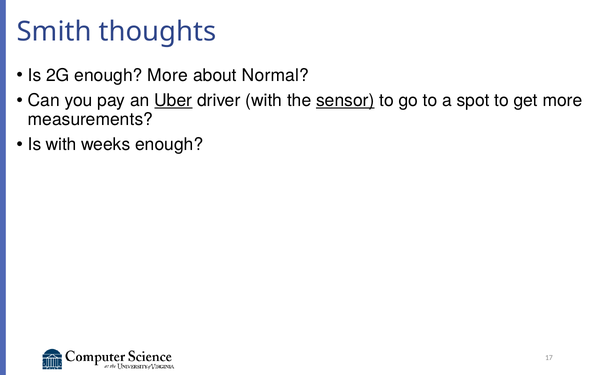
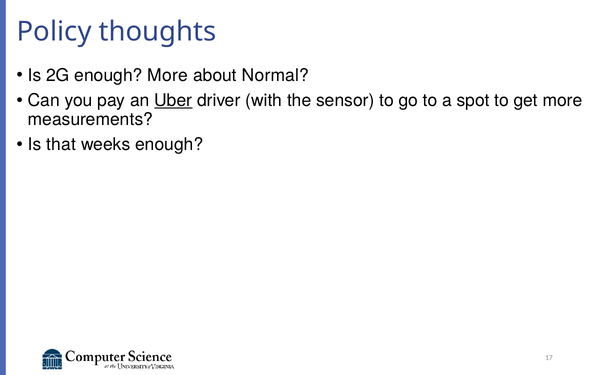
Smith: Smith -> Policy
sensor underline: present -> none
Is with: with -> that
